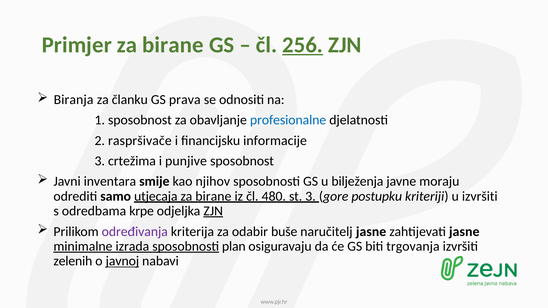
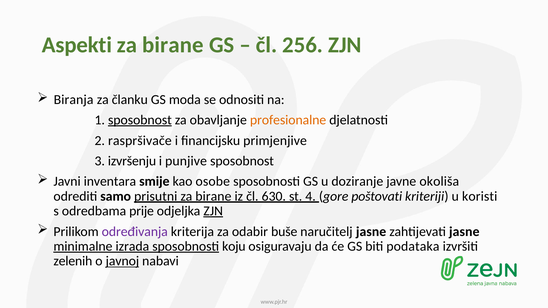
Primjer: Primjer -> Aspekti
256 underline: present -> none
prava: prava -> moda
sposobnost at (140, 120) underline: none -> present
profesionalne colour: blue -> orange
informacije: informacije -> primjenjive
crtežima: crtežima -> izvršenju
njihov: njihov -> osobe
bilježenja: bilježenja -> doziranje
moraju: moraju -> okoliša
utjecaja: utjecaja -> prisutni
480: 480 -> 630
st 3: 3 -> 4
postupku: postupku -> poštovati
u izvršiti: izvršiti -> koristi
krpe: krpe -> prije
plan: plan -> koju
trgovanja: trgovanja -> podataka
